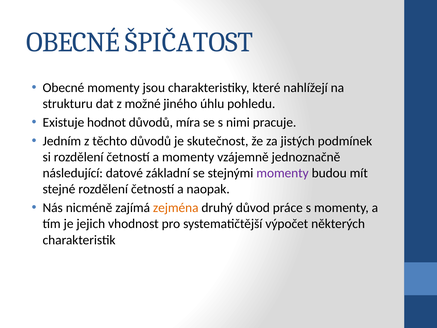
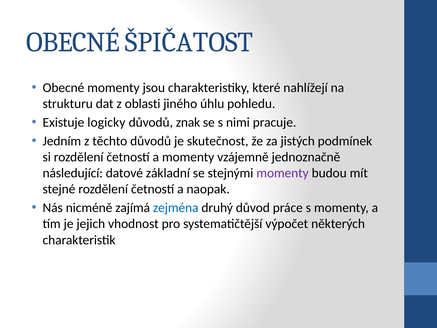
možné: možné -> oblasti
hodnot: hodnot -> logicky
míra: míra -> znak
zejména colour: orange -> blue
